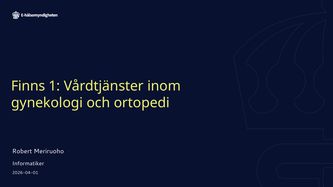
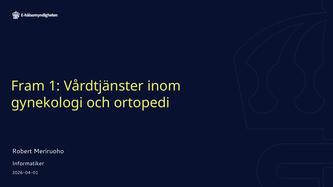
Finns: Finns -> Fram
